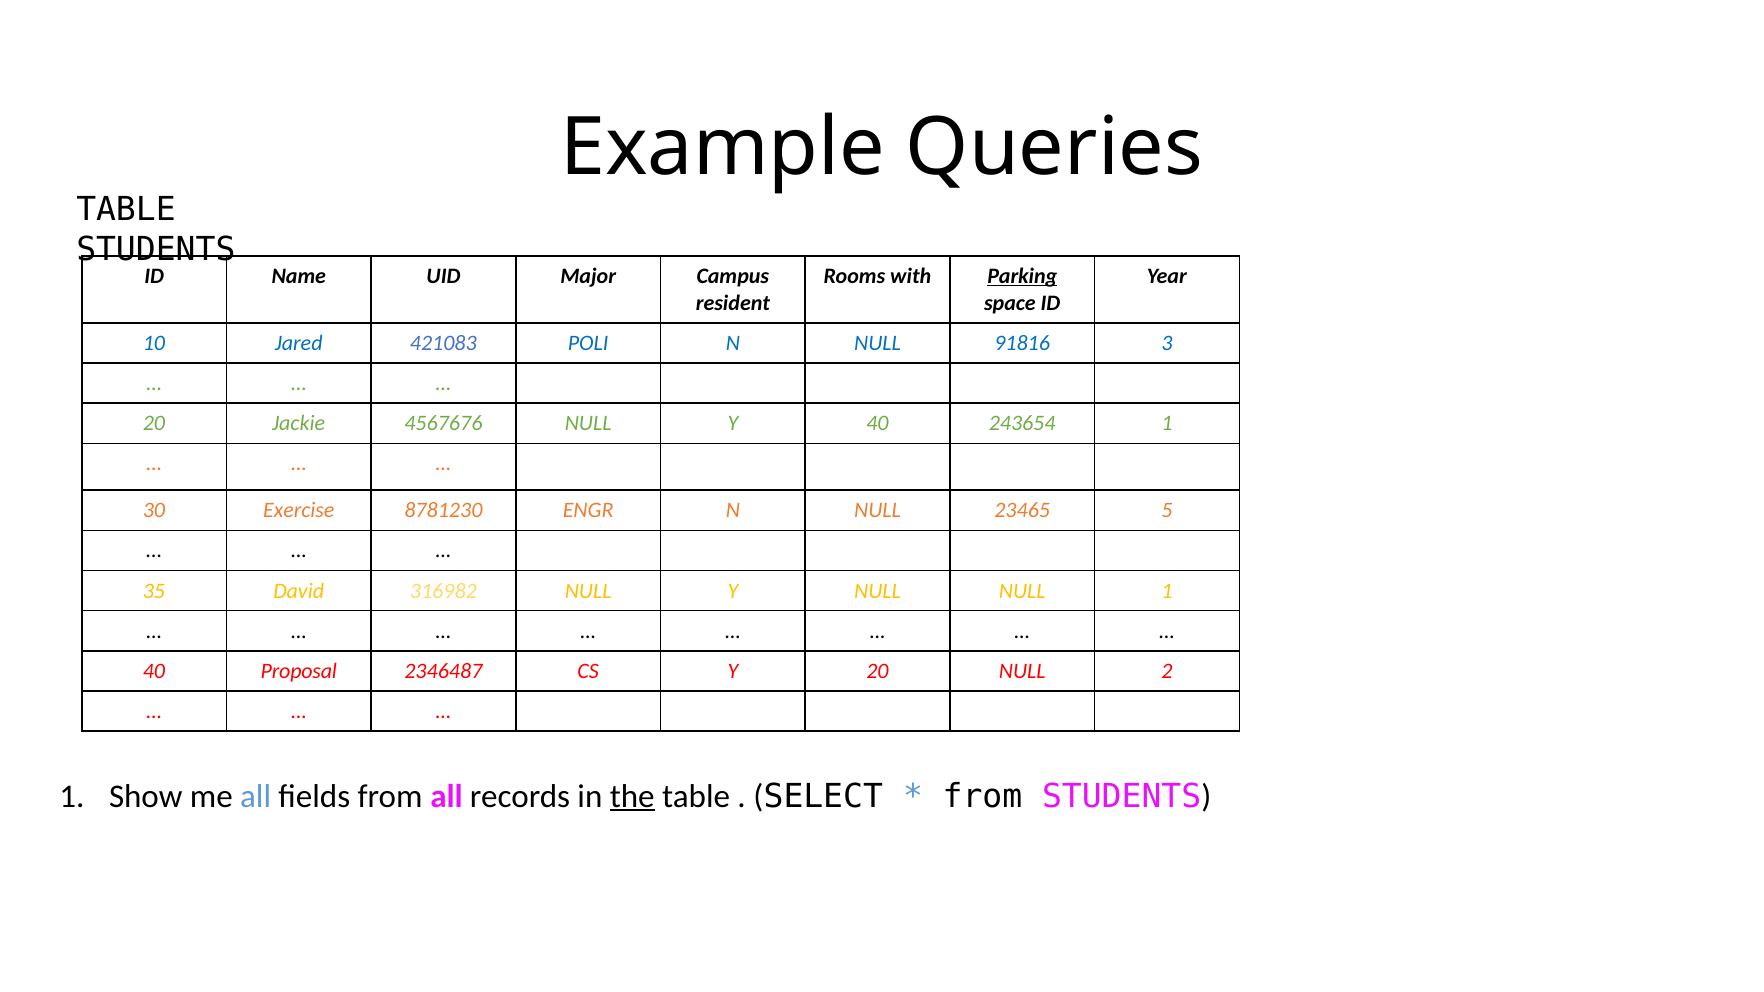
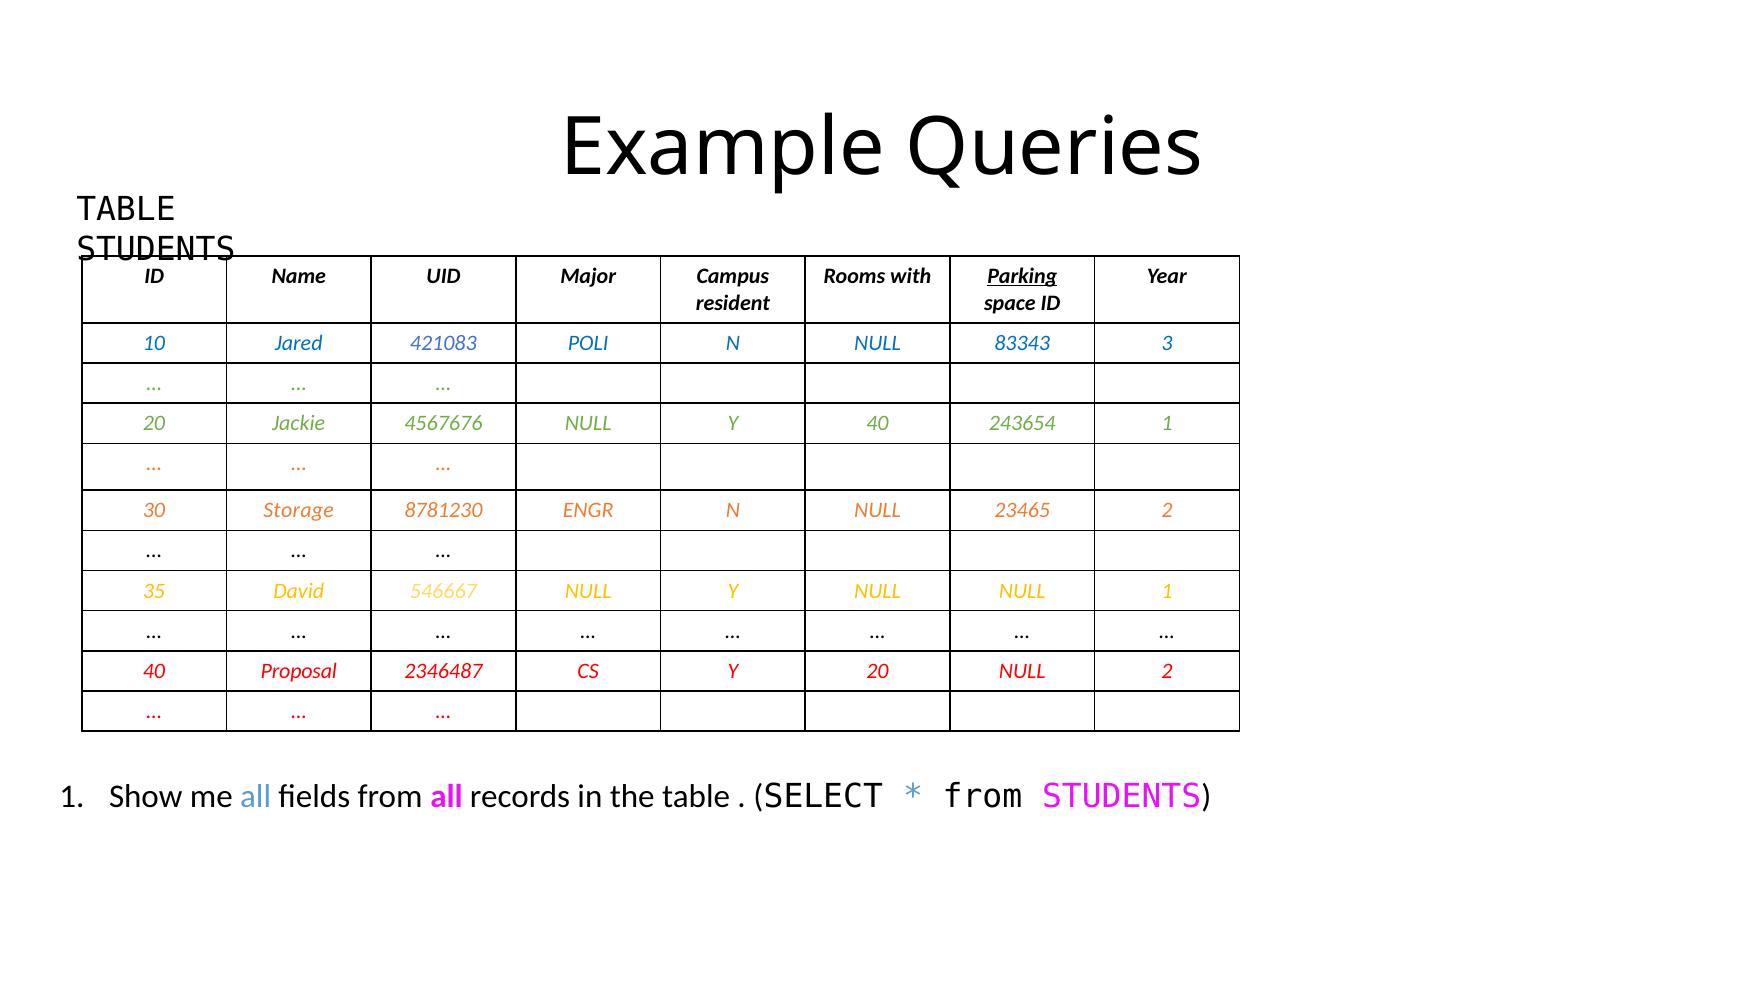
91816: 91816 -> 83343
Exercise: Exercise -> Storage
23465 5: 5 -> 2
316982: 316982 -> 546667
the underline: present -> none
